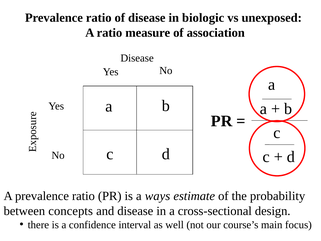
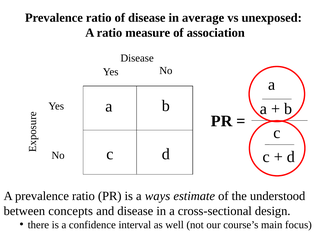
biologic: biologic -> average
probability: probability -> understood
